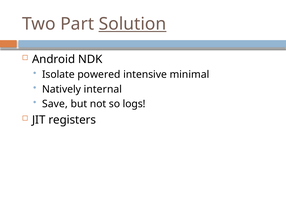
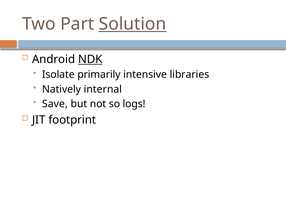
NDK underline: none -> present
powered: powered -> primarily
minimal: minimal -> libraries
registers: registers -> footprint
